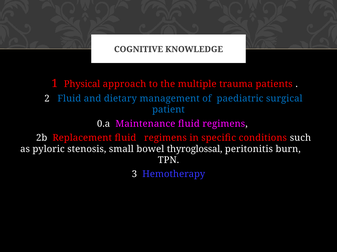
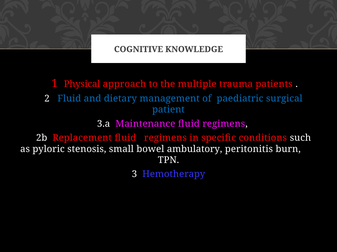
0.a: 0.a -> 3.a
thyroglossal: thyroglossal -> ambulatory
